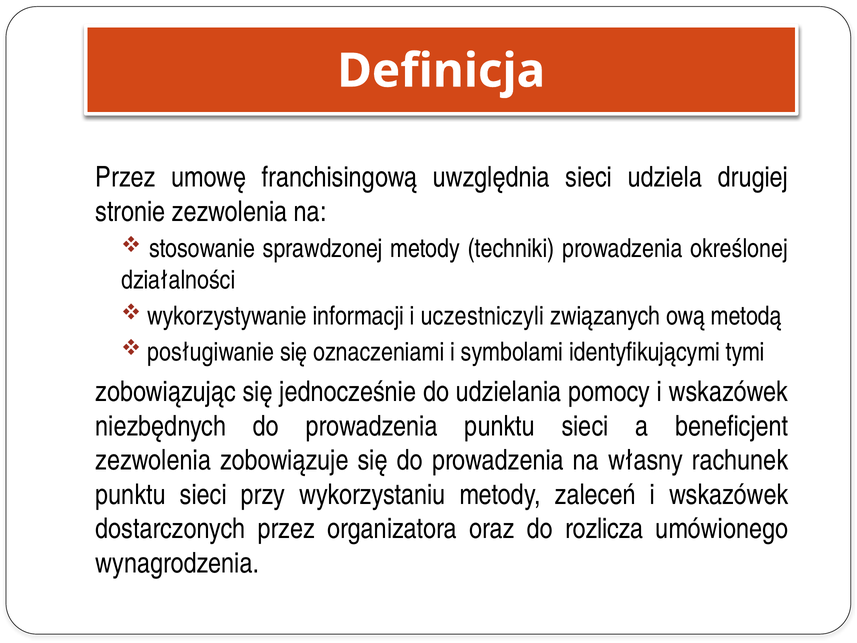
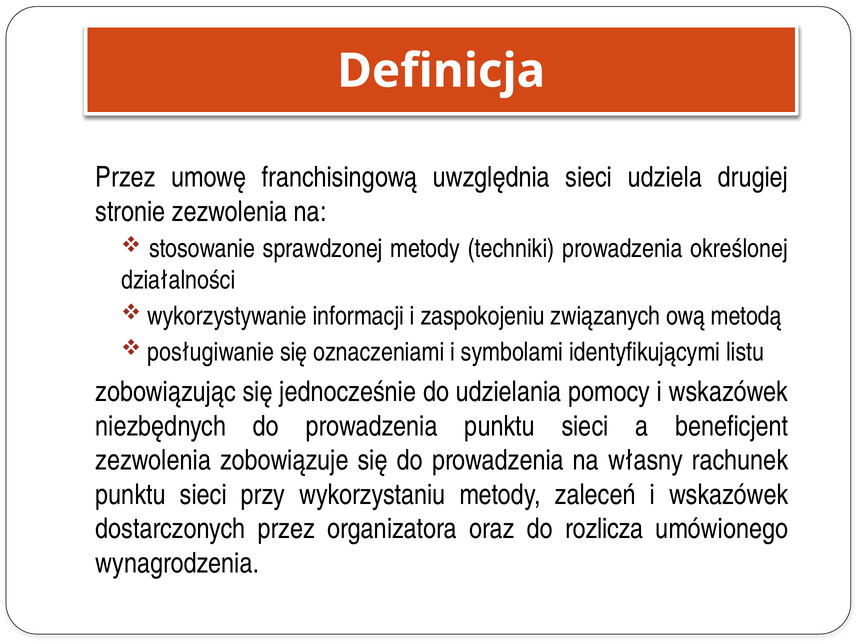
uczestniczyli: uczestniczyli -> zaspokojeniu
tymi: tymi -> listu
